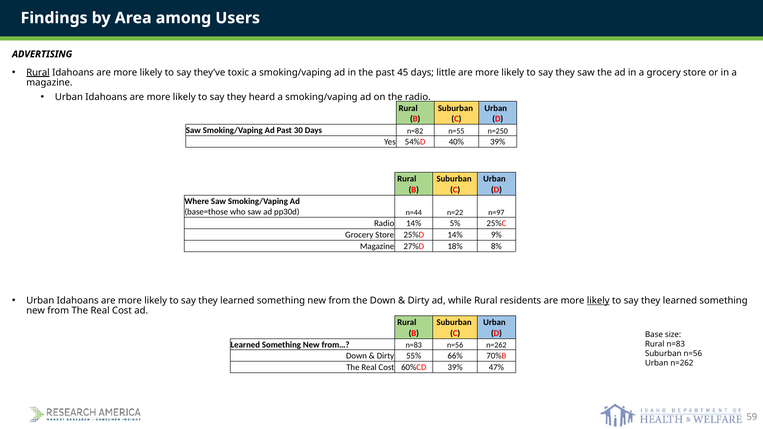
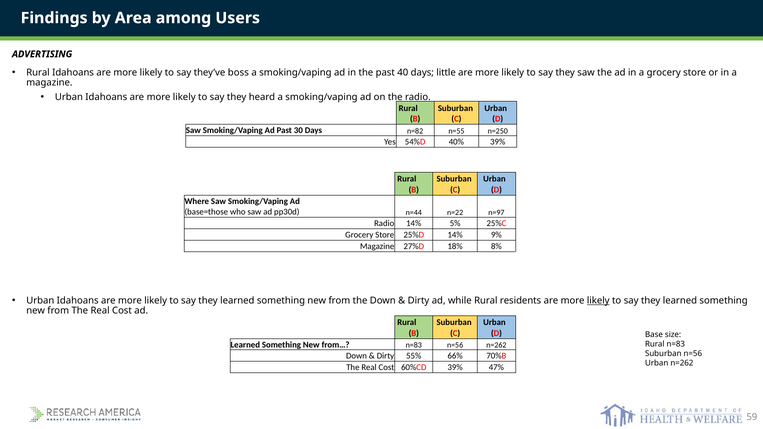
Rural at (38, 72) underline: present -> none
toxic: toxic -> boss
45: 45 -> 40
